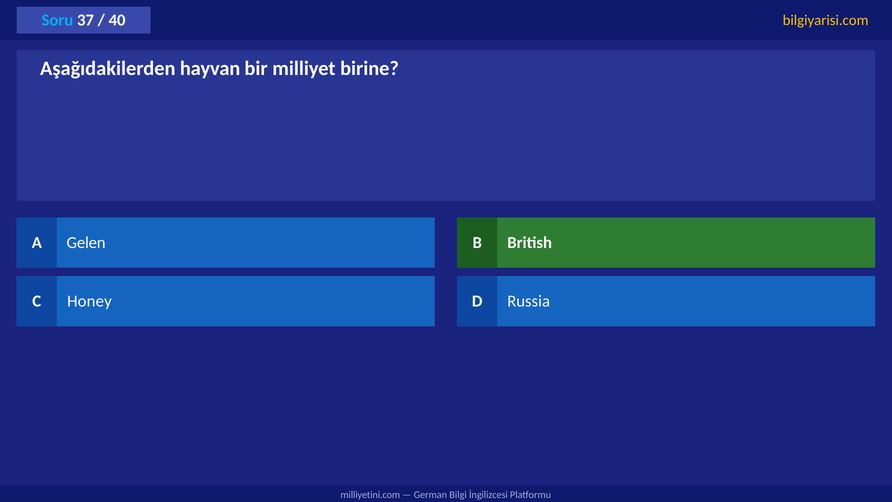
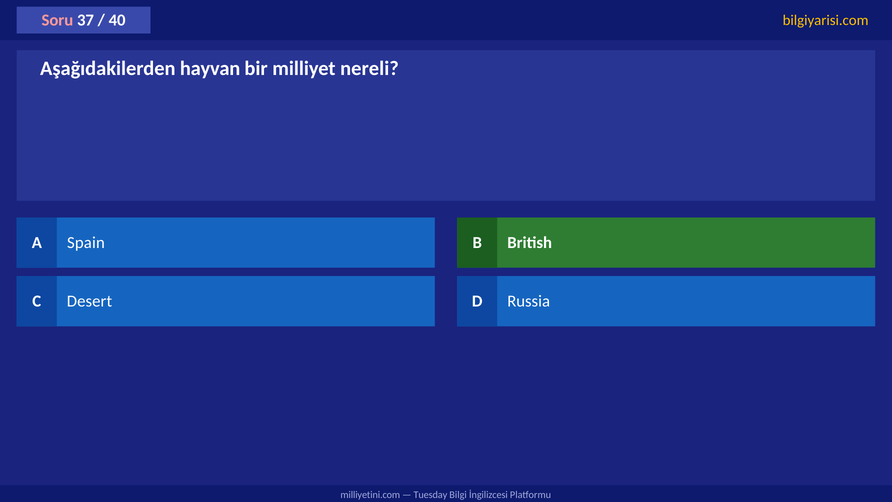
Soru colour: light blue -> pink
birine: birine -> nereli
Gelen: Gelen -> Spain
Honey: Honey -> Desert
German: German -> Tuesday
